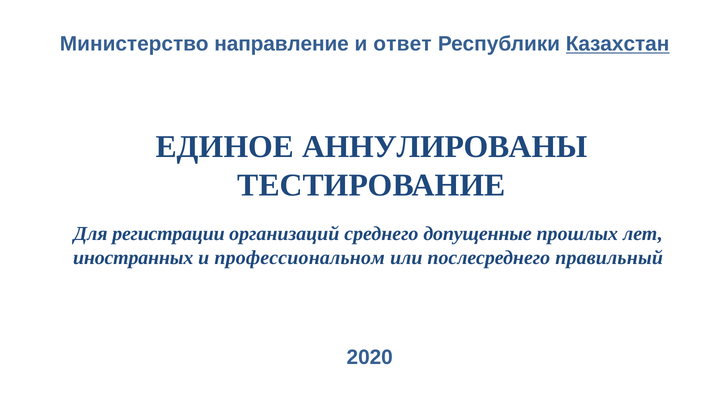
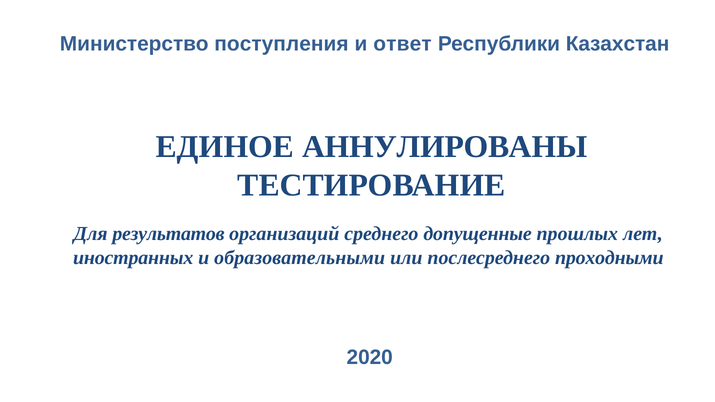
направление: направление -> поступления
Казахстан underline: present -> none
регистрации: регистрации -> результатов
профессиональном: профессиональном -> образовательными
правильный: правильный -> проходными
